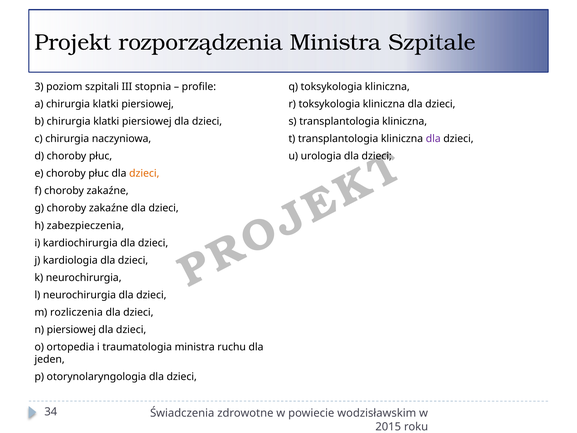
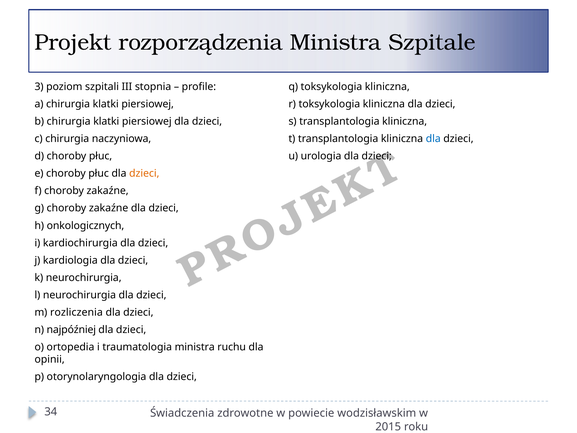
dla at (433, 139) colour: purple -> blue
zabezpieczenia: zabezpieczenia -> onkologicznych
n piersiowej: piersiowej -> najpóźniej
jeden: jeden -> opinii
